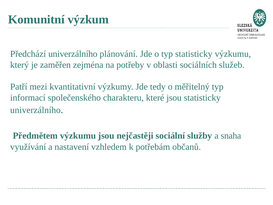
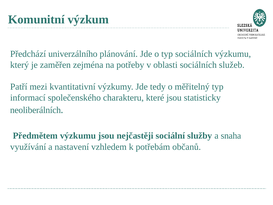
typ statisticky: statisticky -> sociálních
univerzálního at (35, 110): univerzálního -> neoliberálních
